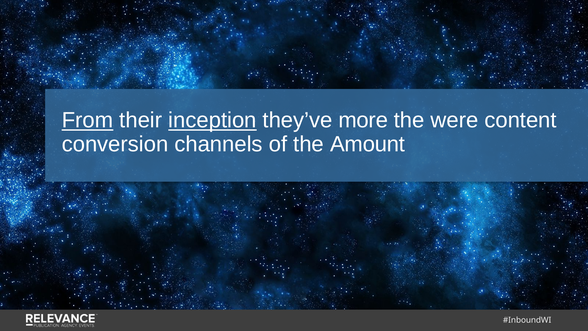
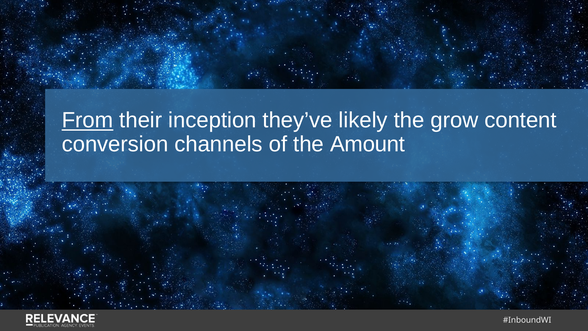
inception underline: present -> none
more: more -> likely
were: were -> grow
